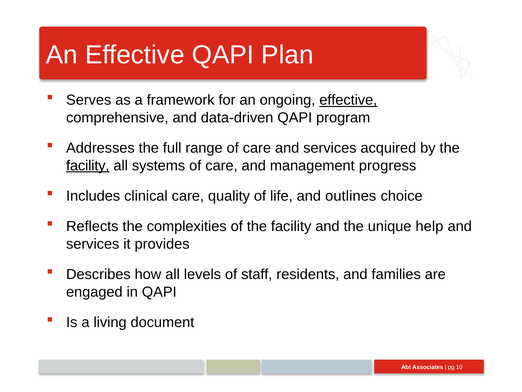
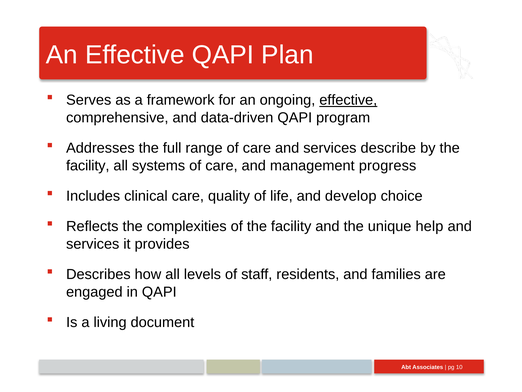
acquired: acquired -> describe
facility at (88, 165) underline: present -> none
outlines: outlines -> develop
